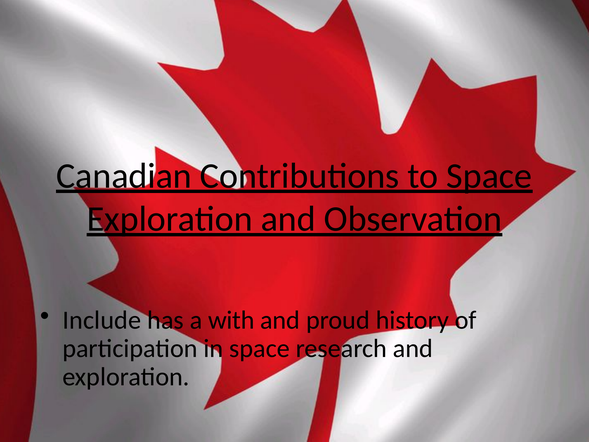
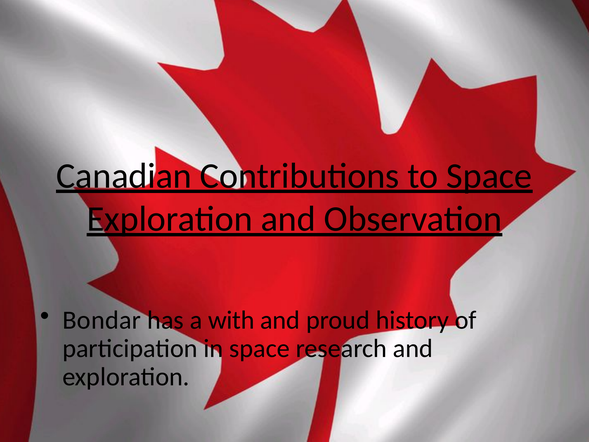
Include: Include -> Bondar
